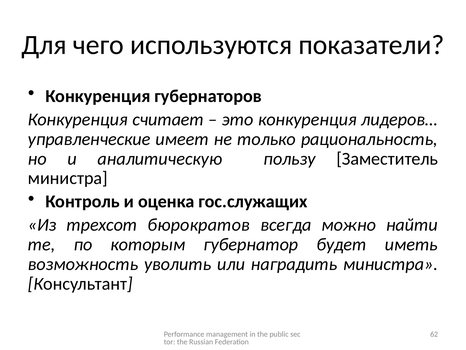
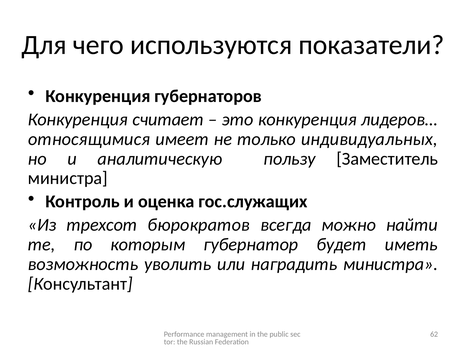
управленческие: управленческие -> относящимися
рациональность: рациональность -> индивидуальных
